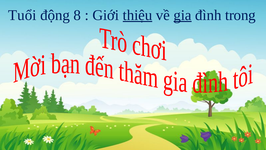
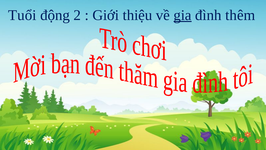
8: 8 -> 2
thiệu underline: present -> none
trong: trong -> thêm
